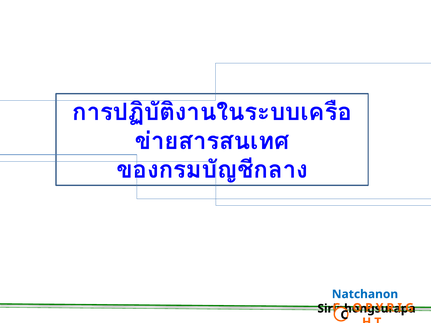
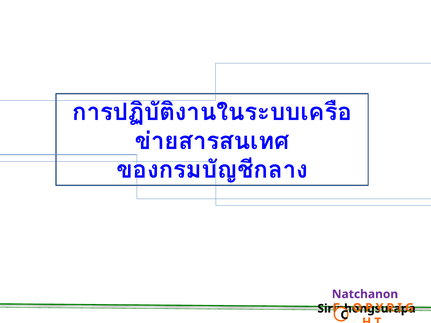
Natchanon colour: blue -> purple
